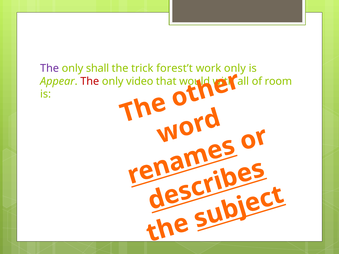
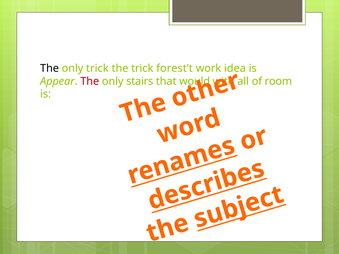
The at (50, 68) colour: purple -> black
only shall: shall -> trick
work only: only -> idea
video: video -> stairs
